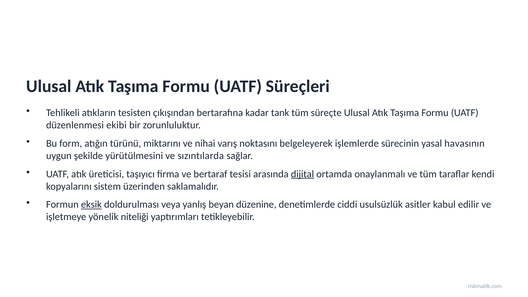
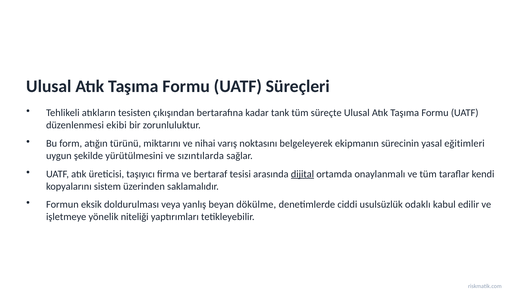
işlemlerde: işlemlerde -> ekipmanın
havasının: havasının -> eğitimleri
eksik underline: present -> none
düzenine: düzenine -> dökülme
asitler: asitler -> odaklı
